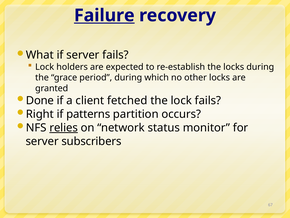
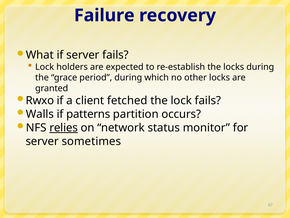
Failure underline: present -> none
Done: Done -> Rwxo
Right: Right -> Walls
subscribers: subscribers -> sometimes
